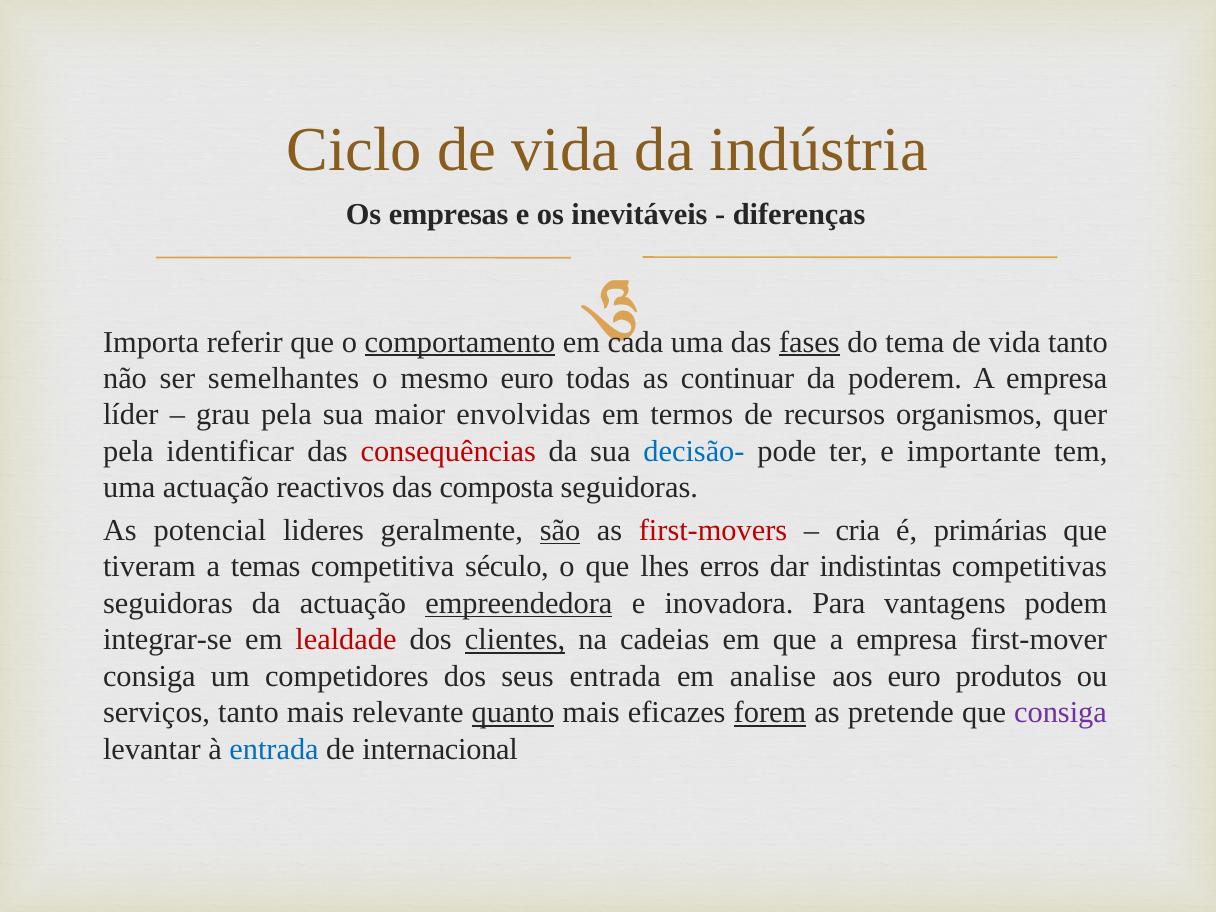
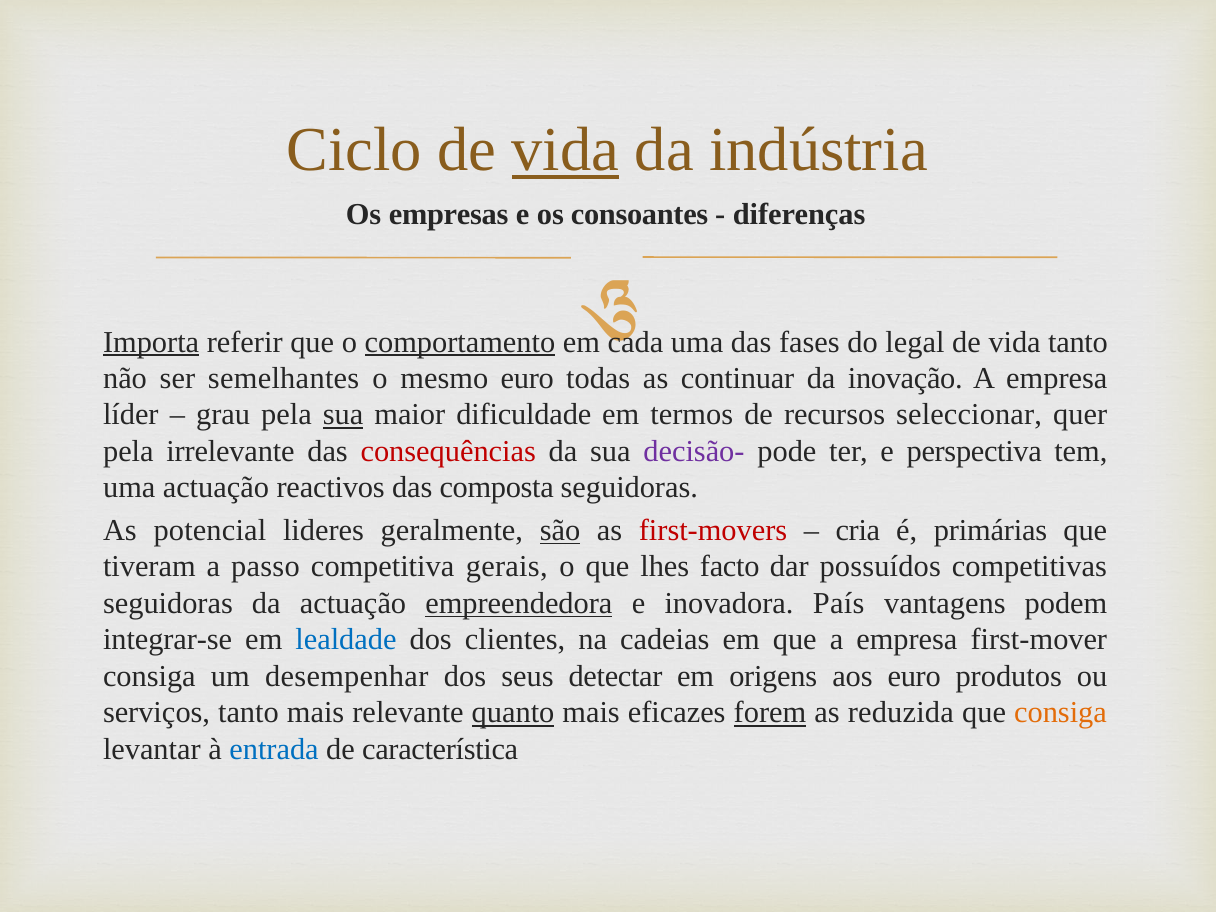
vida at (565, 150) underline: none -> present
inevitáveis: inevitáveis -> consoantes
Importa underline: none -> present
fases underline: present -> none
tema: tema -> legal
poderem: poderem -> inovação
sua at (343, 415) underline: none -> present
envolvidas: envolvidas -> dificuldade
organismos: organismos -> seleccionar
identificar: identificar -> irrelevante
decisão- colour: blue -> purple
importante: importante -> perspectiva
temas: temas -> passo
século: século -> gerais
erros: erros -> facto
indistintas: indistintas -> possuídos
Para: Para -> País
lealdade colour: red -> blue
clientes underline: present -> none
competidores: competidores -> desempenhar
seus entrada: entrada -> detectar
analise: analise -> origens
pretende: pretende -> reduzida
consiga at (1061, 713) colour: purple -> orange
internacional: internacional -> característica
